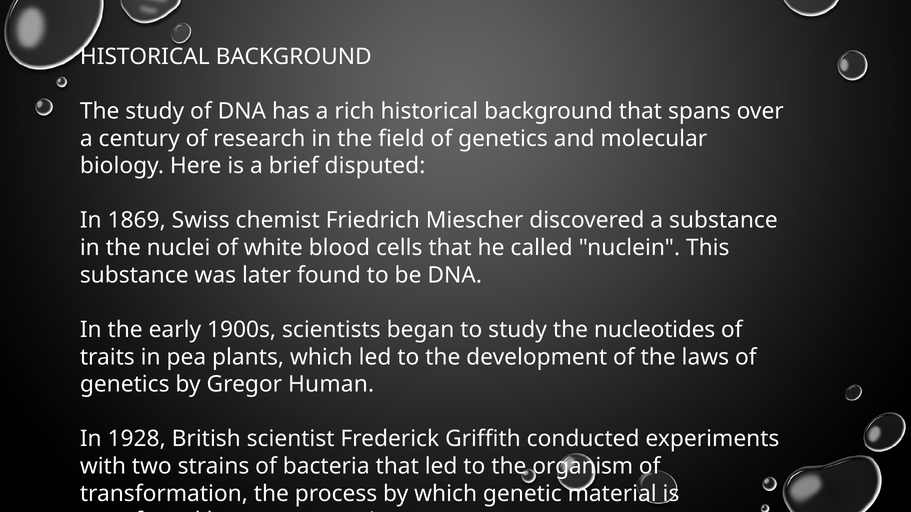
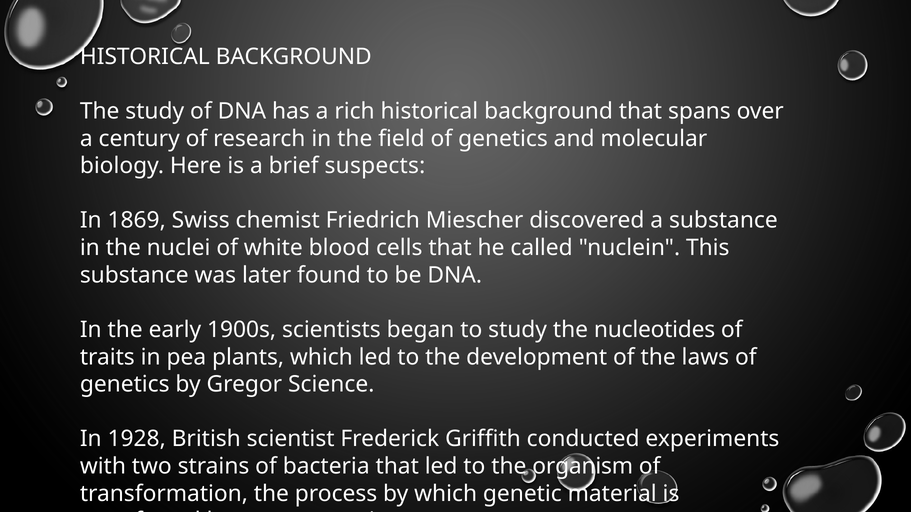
disputed: disputed -> suspects
Human: Human -> Science
